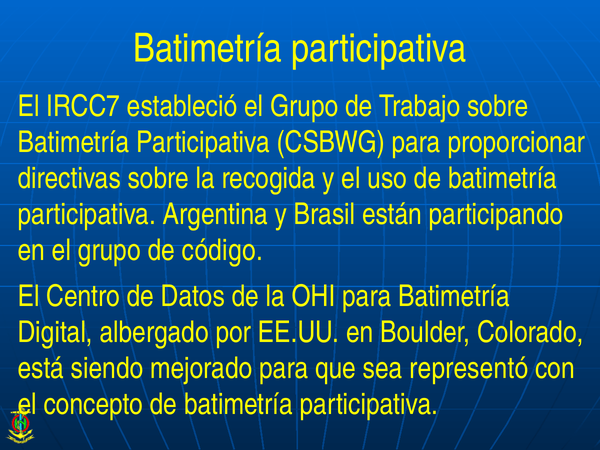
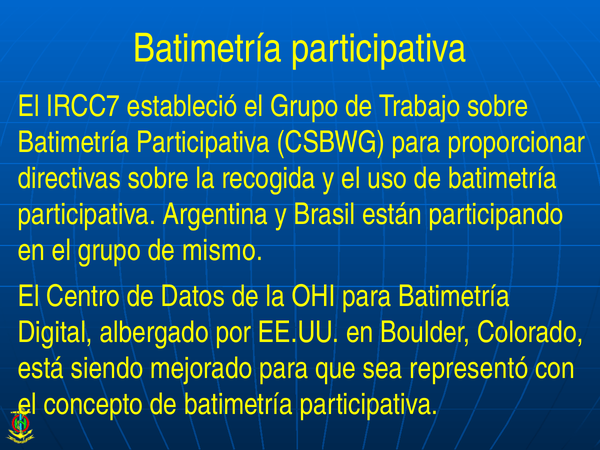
código: código -> mismo
